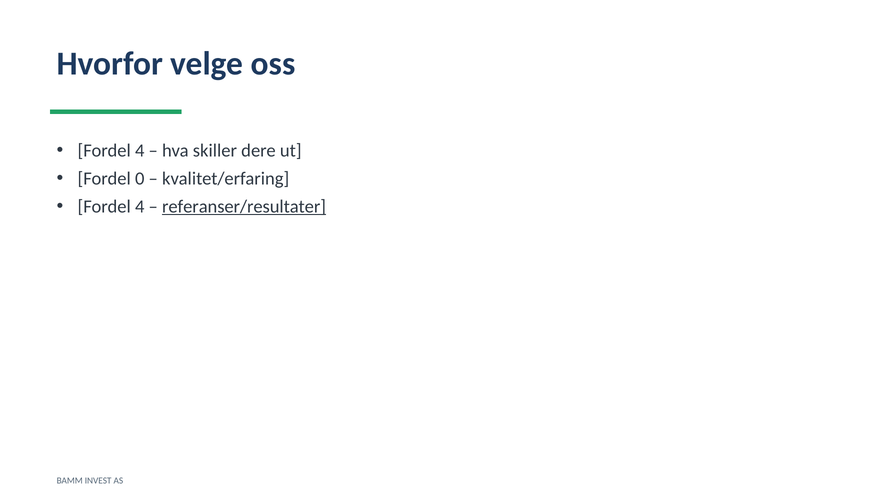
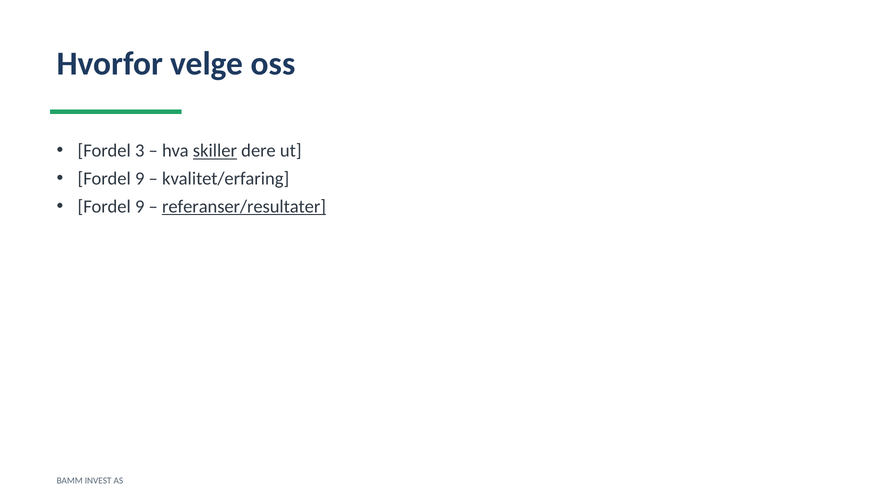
4 at (140, 151): 4 -> 3
skiller underline: none -> present
0 at (140, 179): 0 -> 9
4 at (140, 207): 4 -> 9
